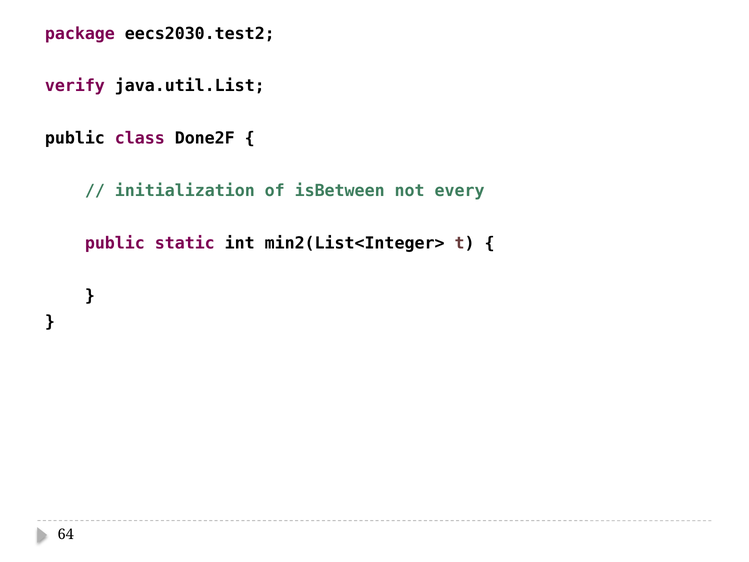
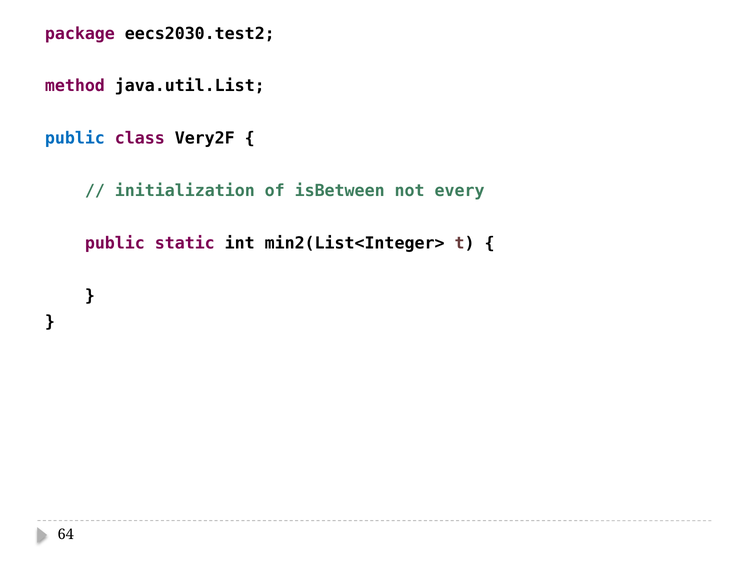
verify: verify -> method
public at (75, 138) colour: black -> blue
Done2F: Done2F -> Very2F
